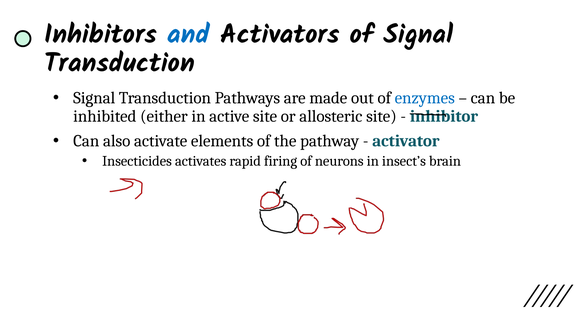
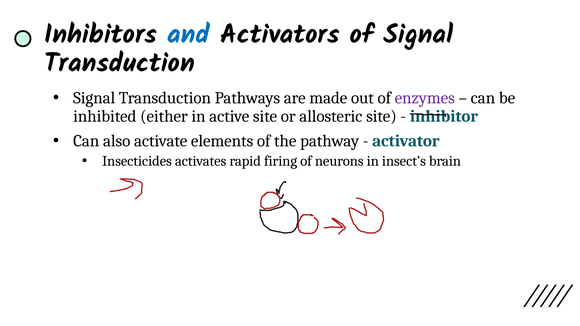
enzymes colour: blue -> purple
